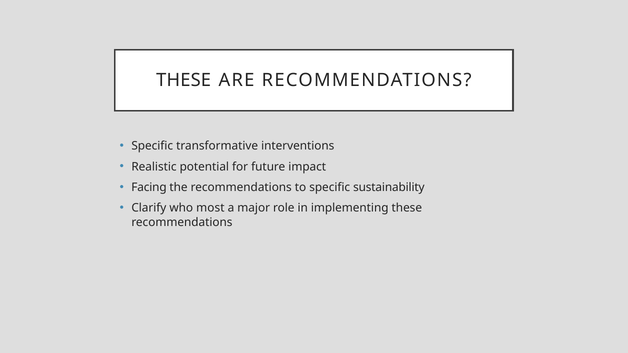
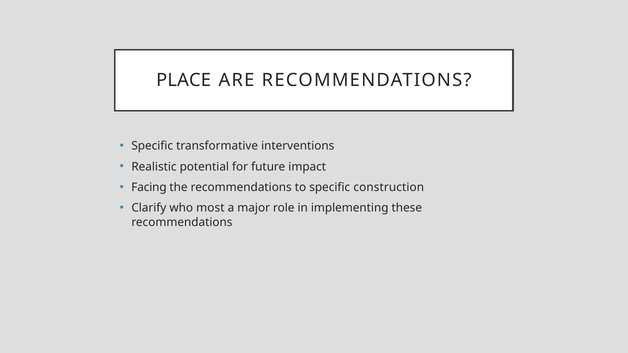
THESE at (184, 80): THESE -> PLACE
sustainability: sustainability -> construction
